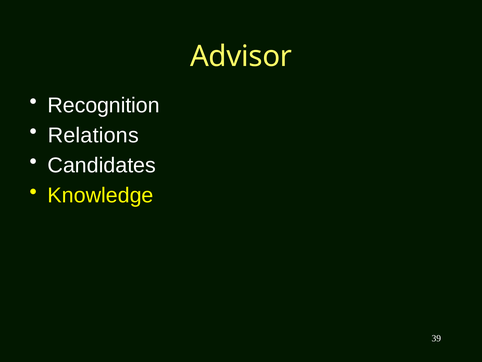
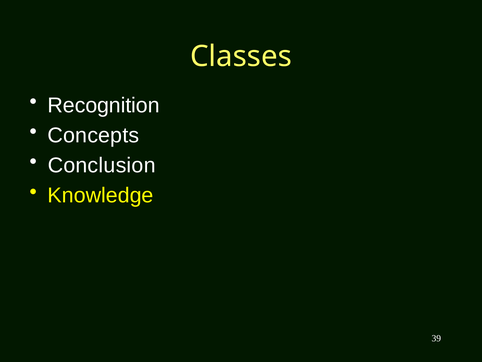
Advisor: Advisor -> Classes
Relations: Relations -> Concepts
Candidates: Candidates -> Conclusion
